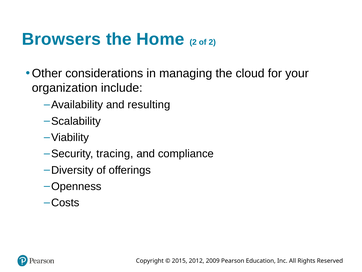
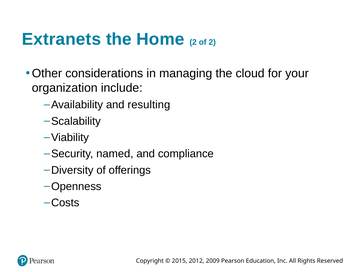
Browsers: Browsers -> Extranets
tracing: tracing -> named
